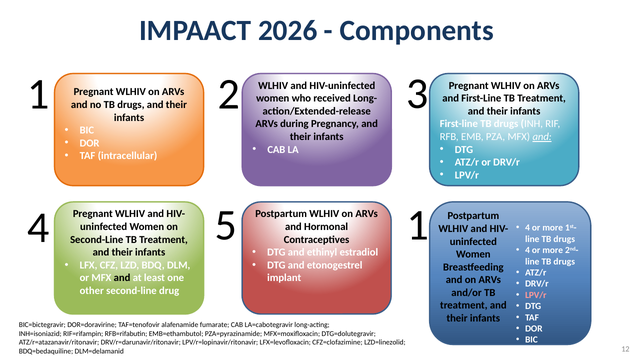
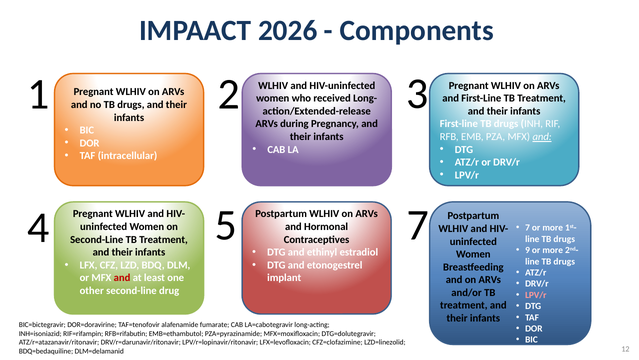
5 1: 1 -> 7
4 at (528, 227): 4 -> 7
4 at (528, 250): 4 -> 9
and at (122, 277) colour: black -> red
